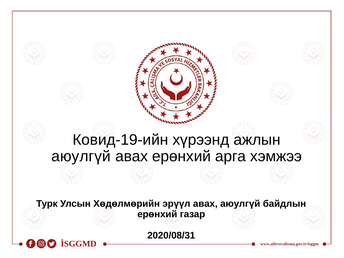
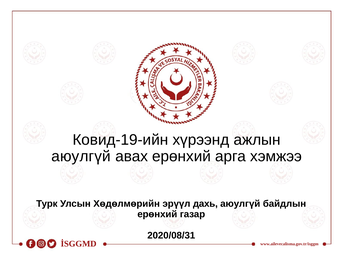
эрүүл авах: авах -> дахь
